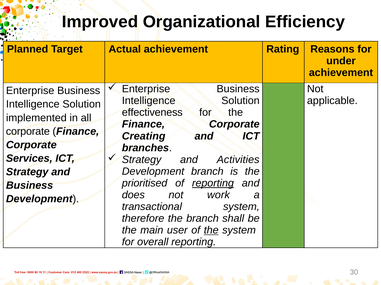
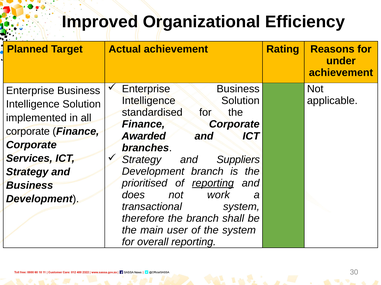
effectiveness: effectiveness -> standardised
Creating: Creating -> Awarded
Activities: Activities -> Suppliers
the at (211, 231) underline: present -> none
